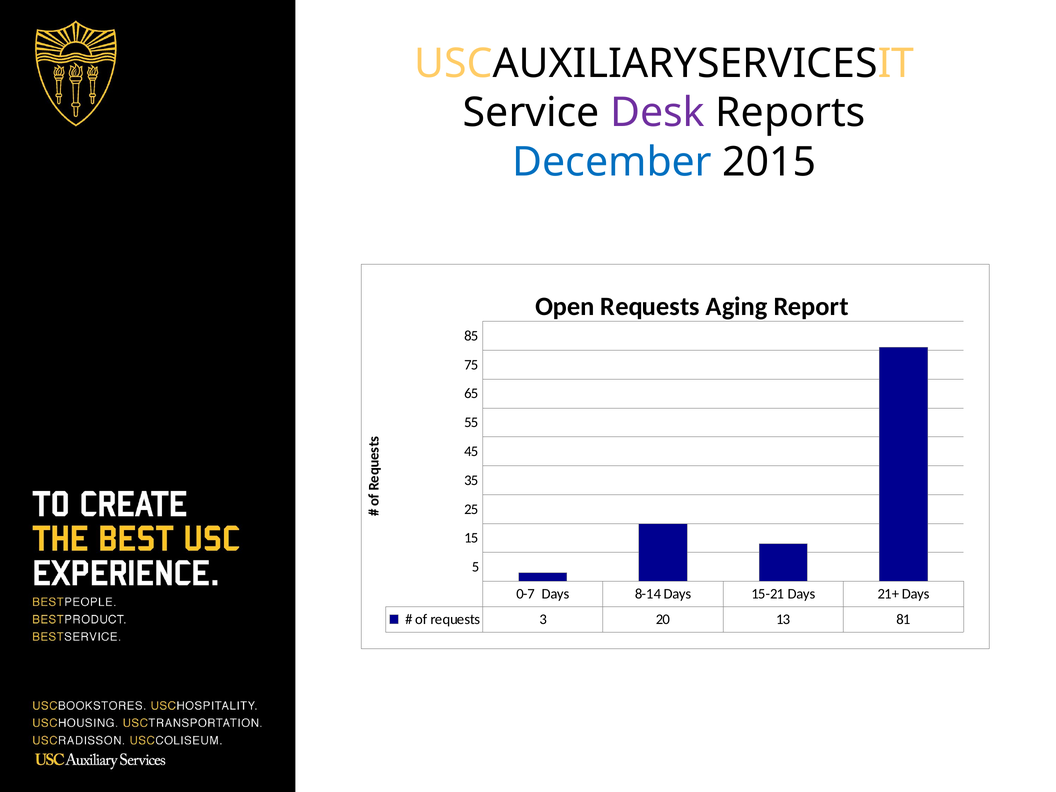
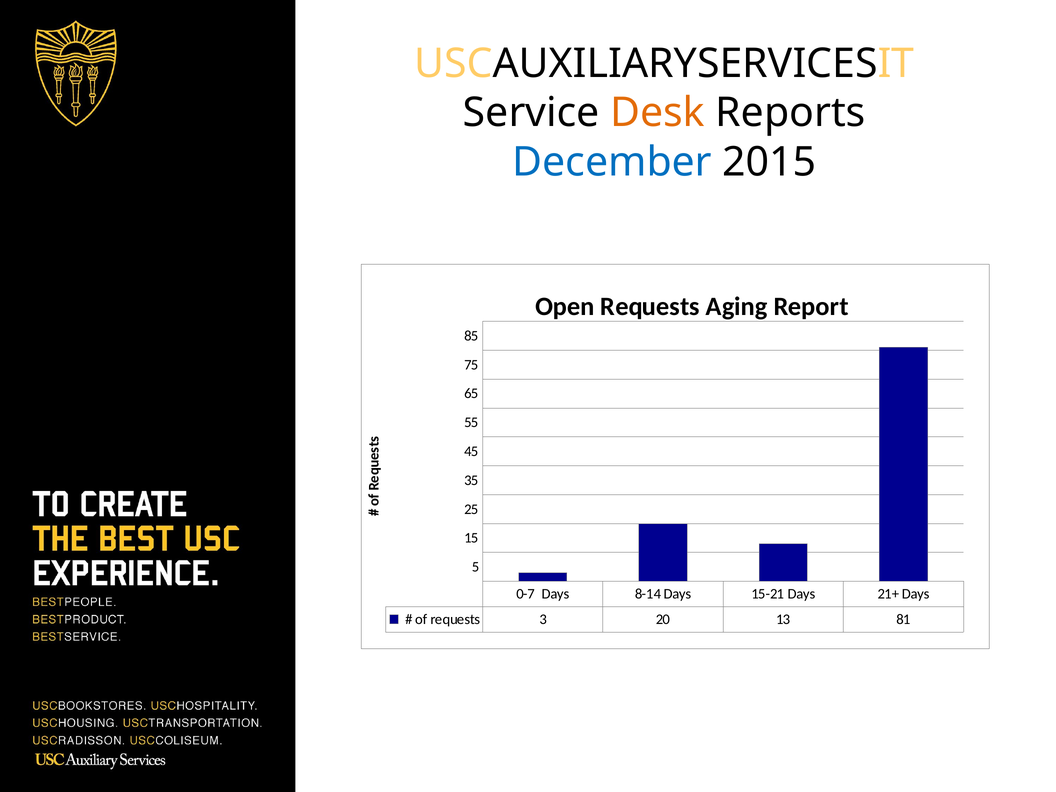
Desk colour: purple -> orange
